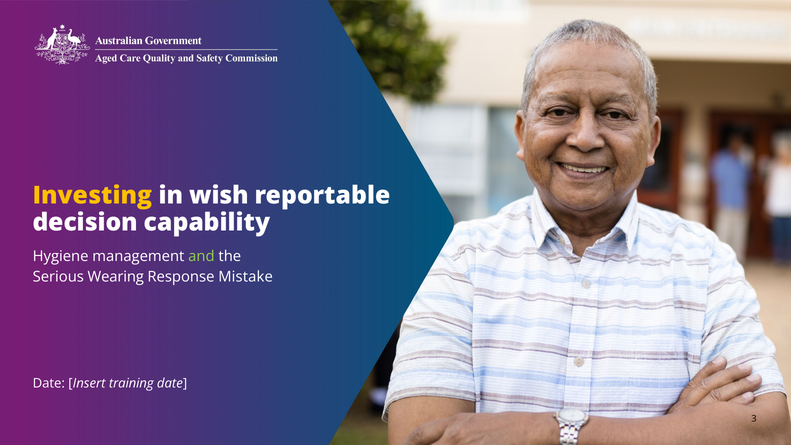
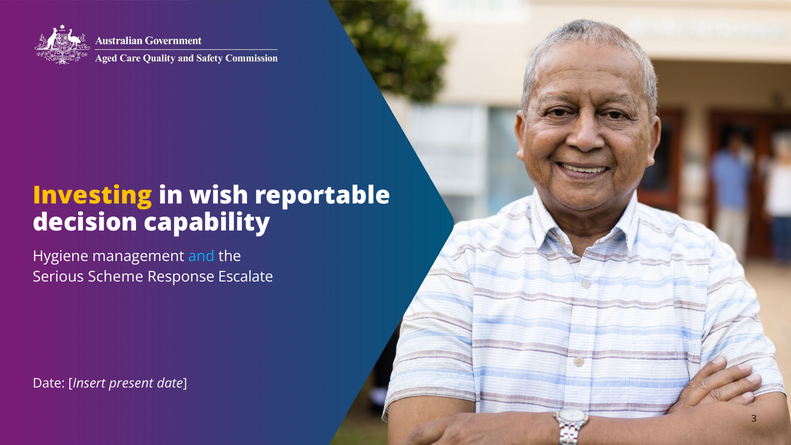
and colour: light green -> light blue
Wearing: Wearing -> Scheme
Mistake: Mistake -> Escalate
training: training -> present
